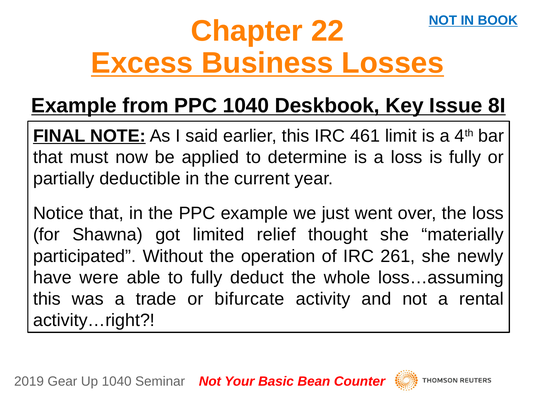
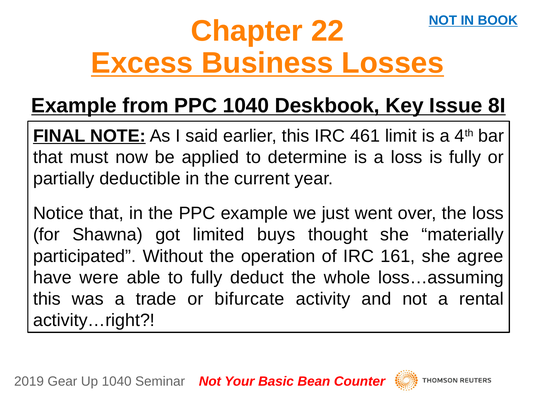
relief: relief -> buys
261: 261 -> 161
newly: newly -> agree
